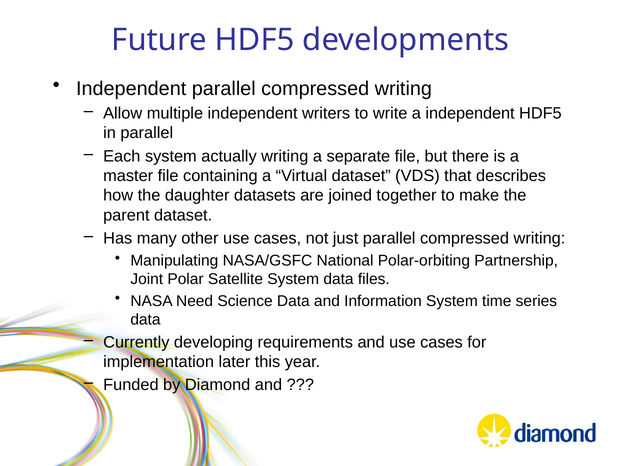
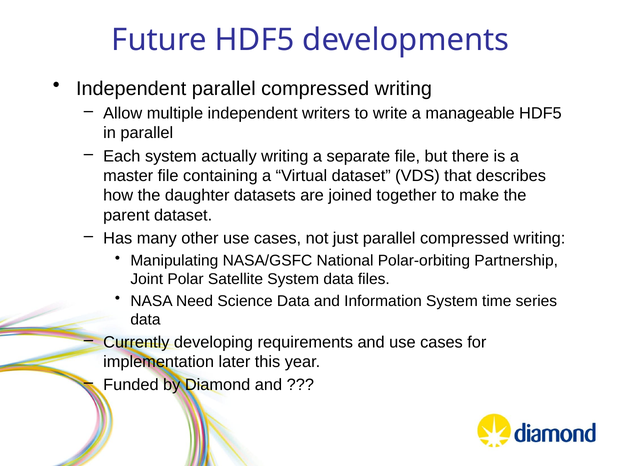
a independent: independent -> manageable
